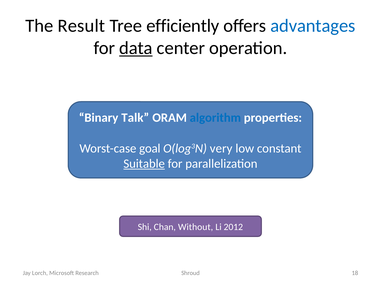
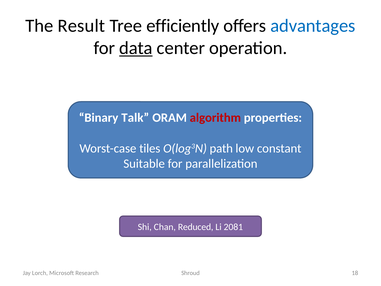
algorithm colour: blue -> red
goal: goal -> tiles
very: very -> path
Suitable underline: present -> none
Without: Without -> Reduced
2012: 2012 -> 2081
